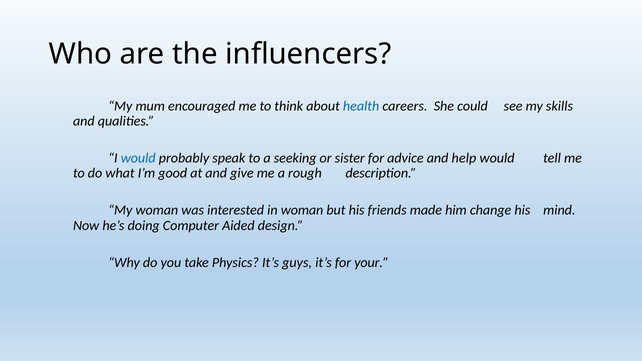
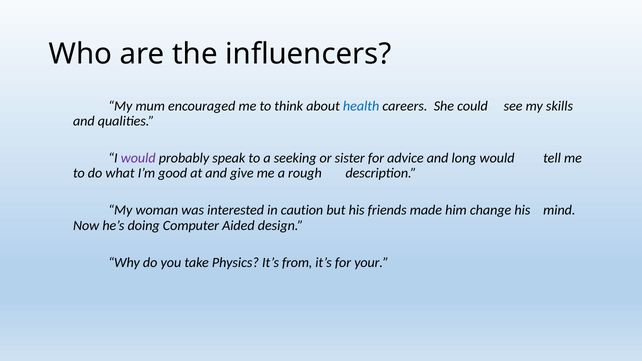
would at (138, 158) colour: blue -> purple
help: help -> long
in woman: woman -> caution
guys: guys -> from
